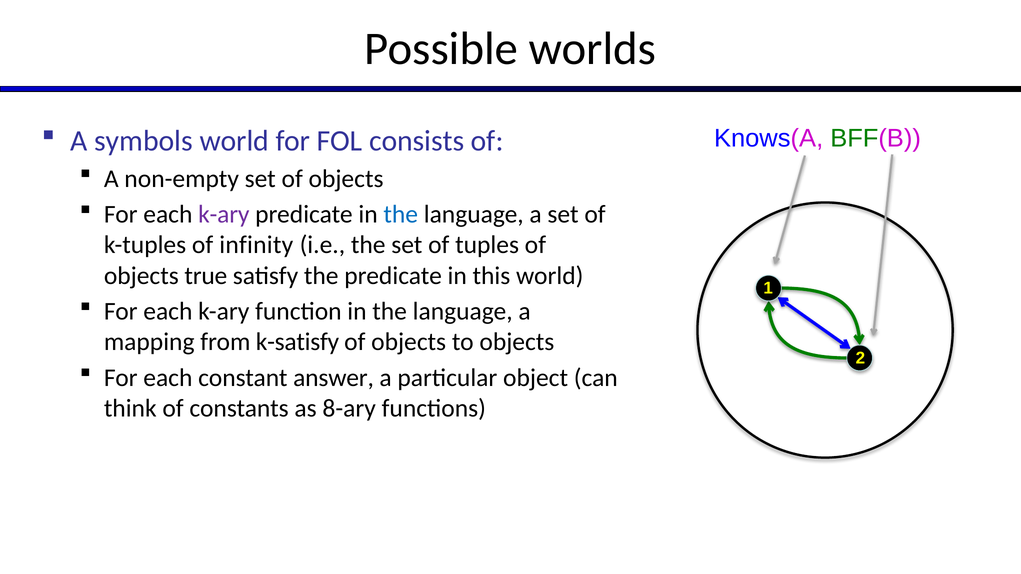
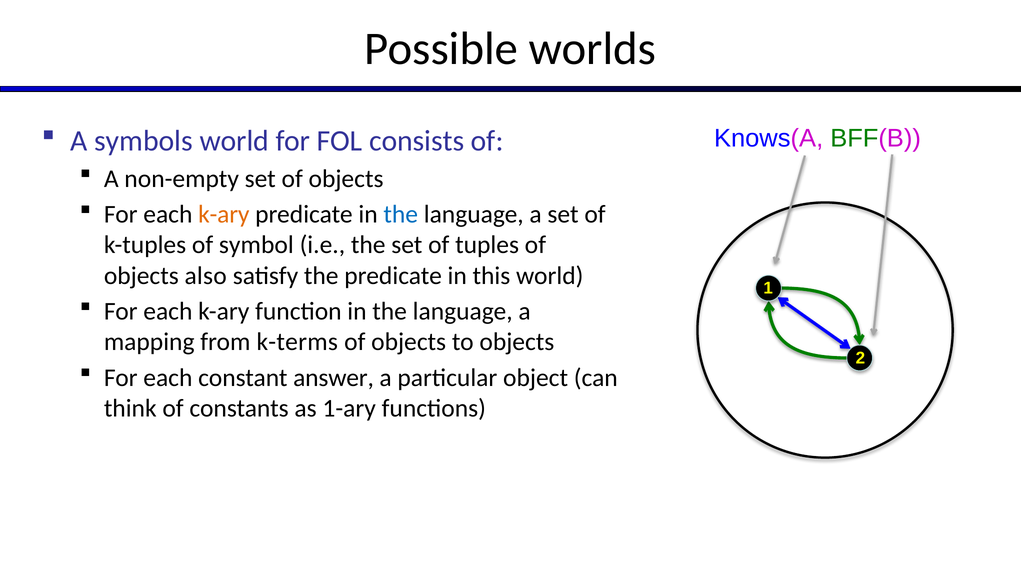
k-ary at (224, 215) colour: purple -> orange
infinity: infinity -> symbol
true: true -> also
k-satisfy: k-satisfy -> k-terms
8-ary: 8-ary -> 1-ary
